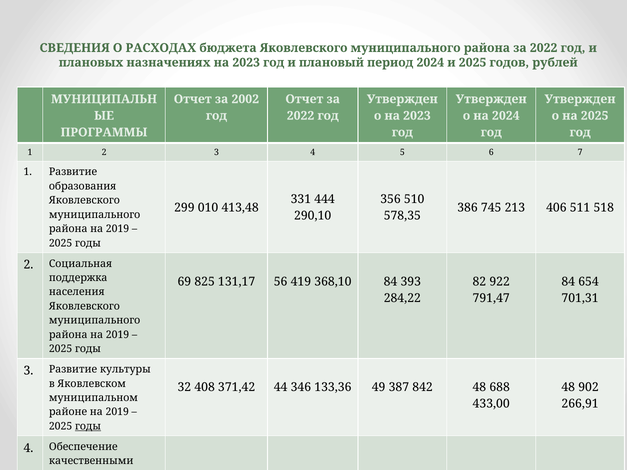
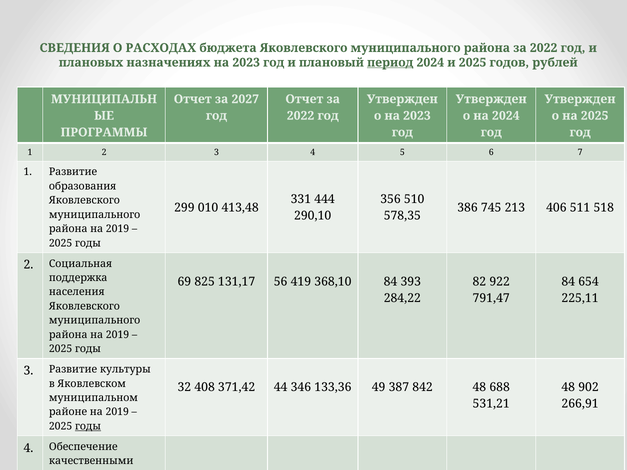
период underline: none -> present
2002: 2002 -> 2027
701,31: 701,31 -> 225,11
433,00: 433,00 -> 531,21
